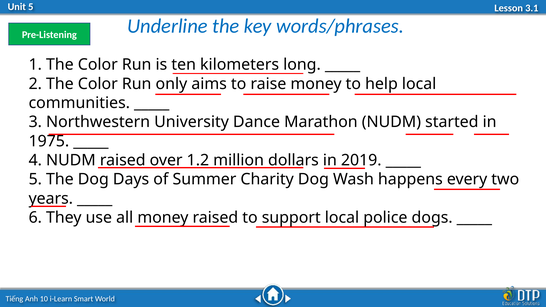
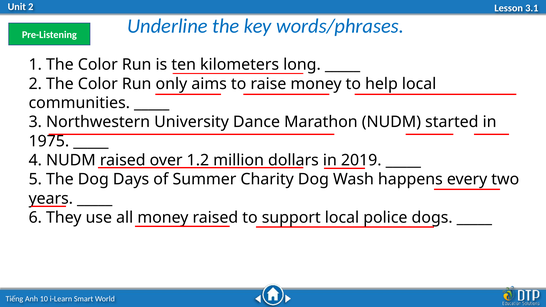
5 at (31, 7): 5 -> 2
